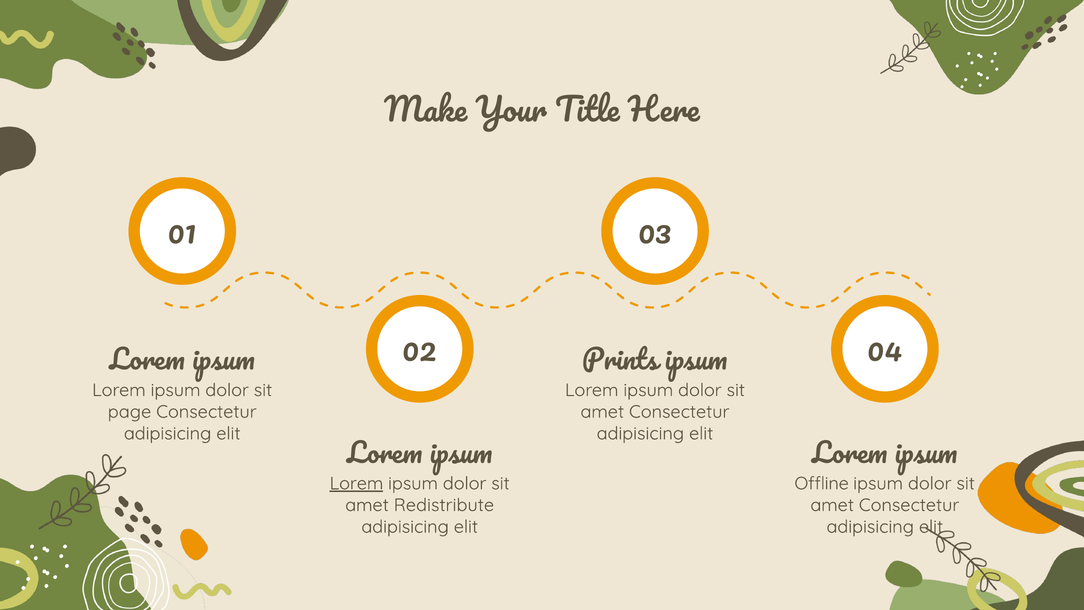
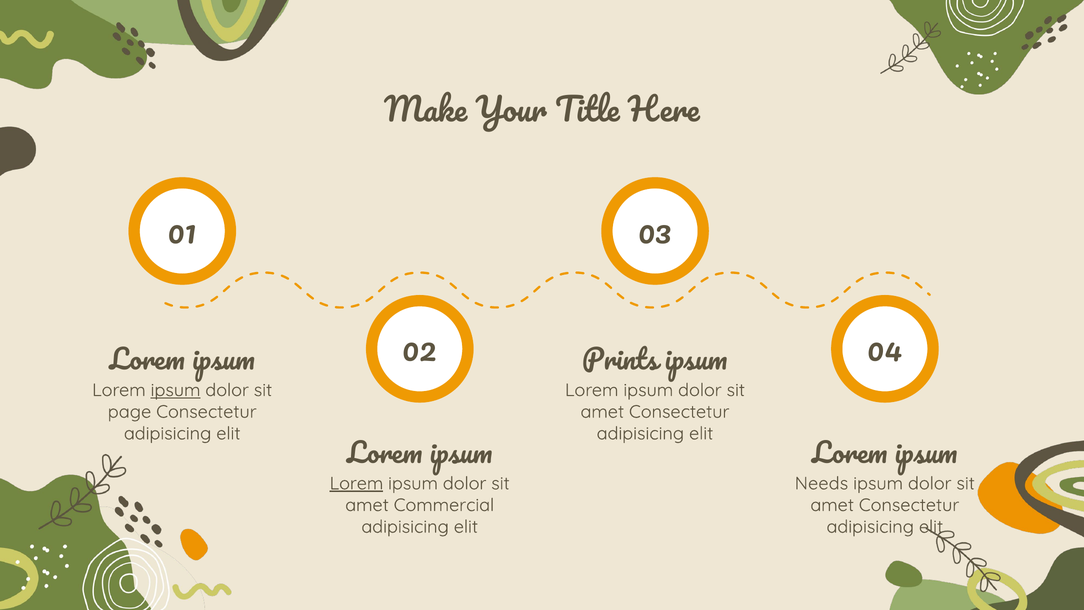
ipsum at (176, 390) underline: none -> present
Offline: Offline -> Needs
Redistribute: Redistribute -> Commercial
